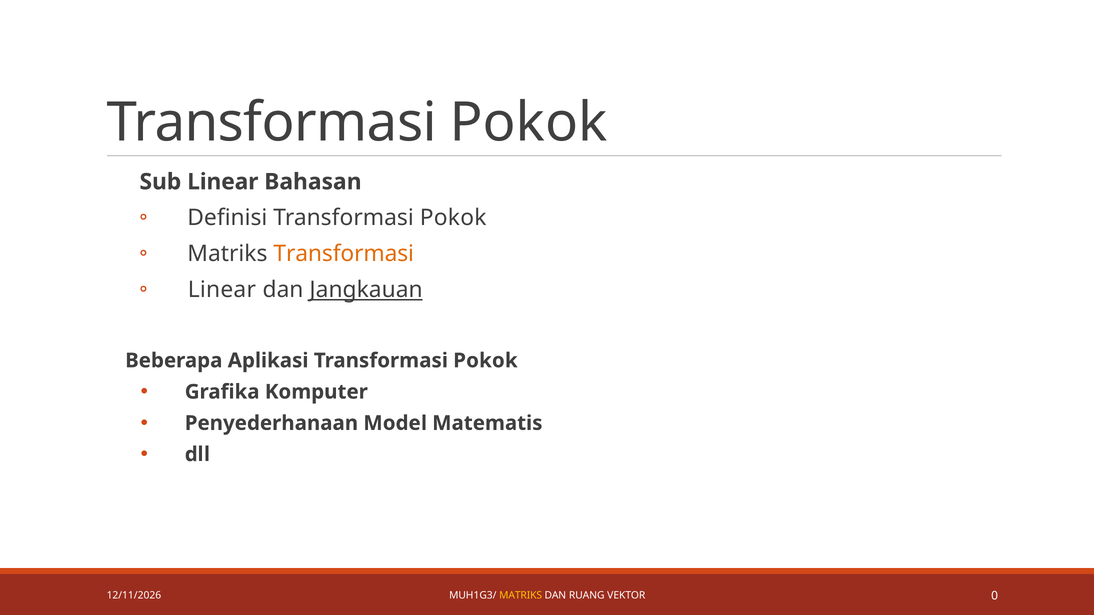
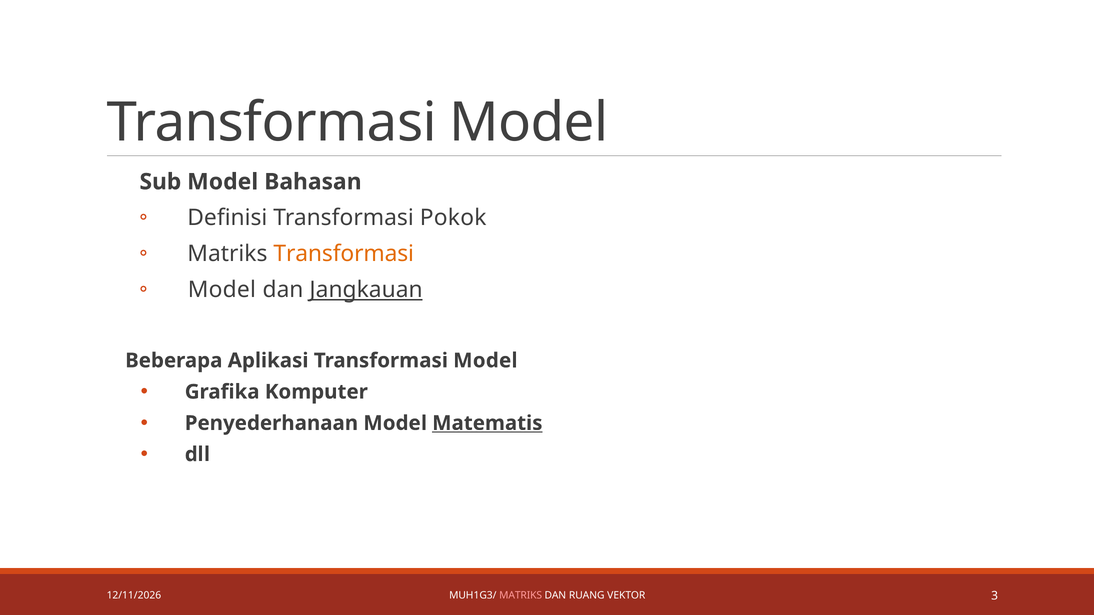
Pokok at (529, 123): Pokok -> Model
Sub Linear: Linear -> Model
Linear at (222, 290): Linear -> Model
Aplikasi Transformasi Pokok: Pokok -> Model
Matematis underline: none -> present
MATRIKS at (521, 596) colour: yellow -> pink
0: 0 -> 3
